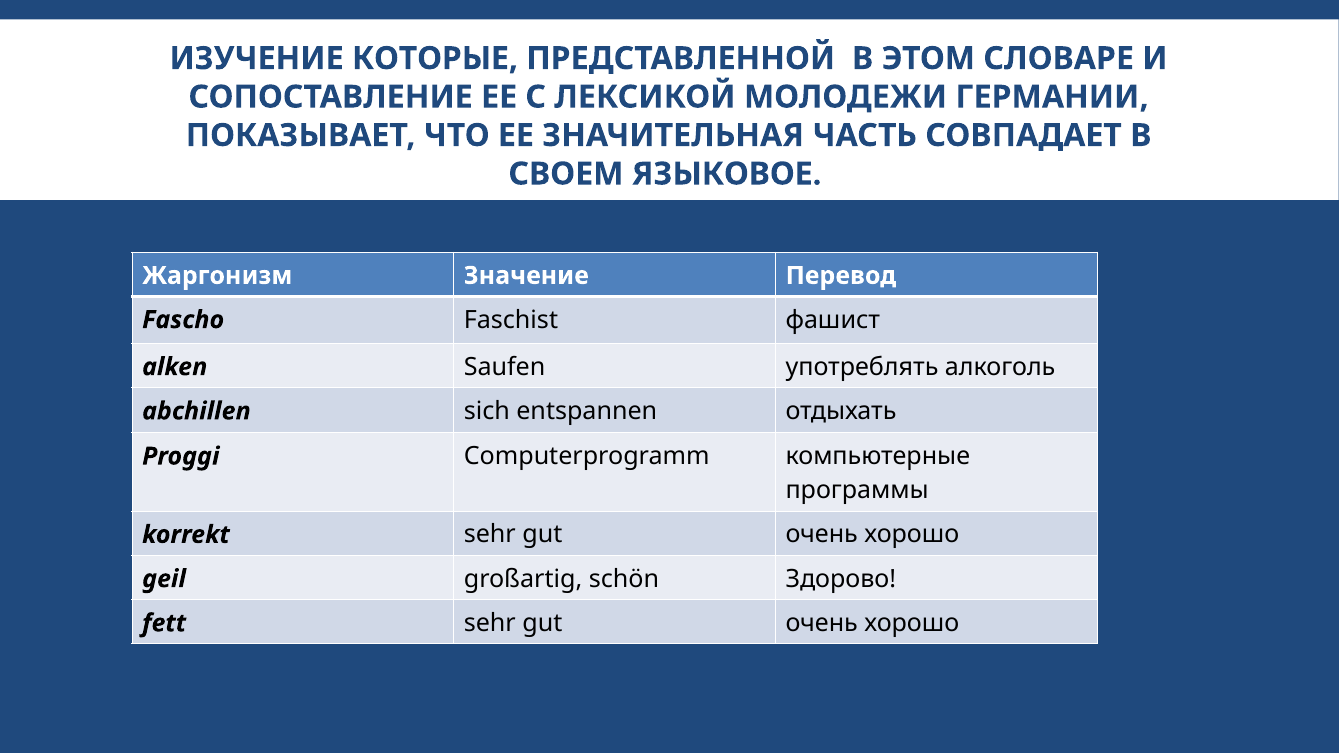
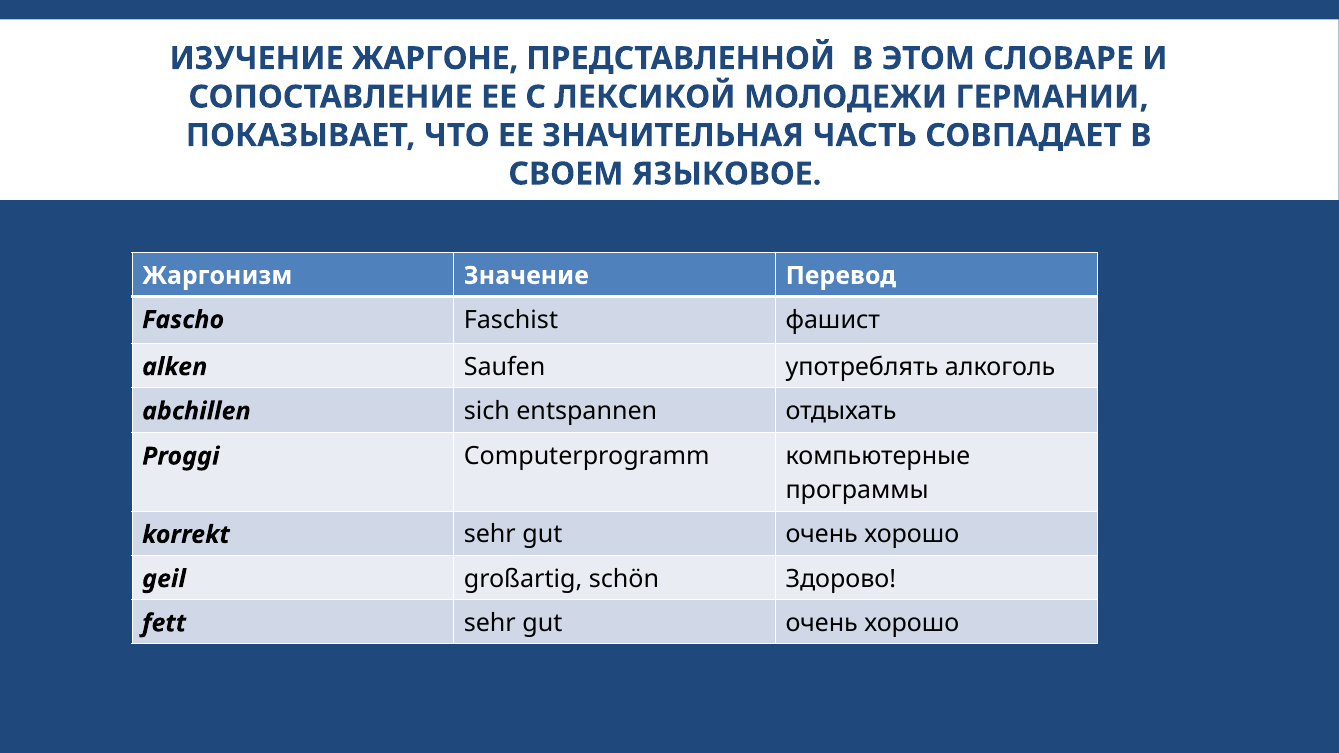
КОТОРЫЕ: КОТОРЫЕ -> ЖАРГОНЕ
